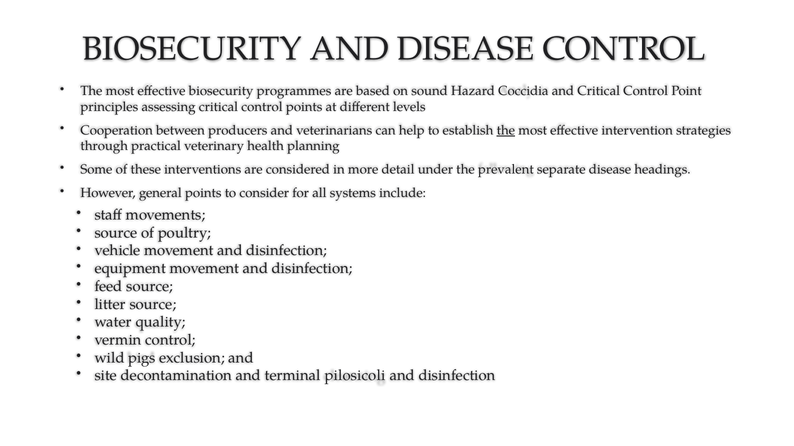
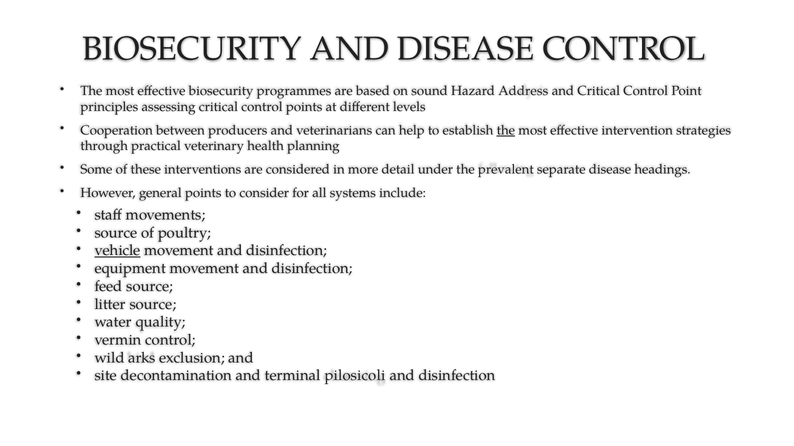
Coccidia: Coccidia -> Address
vehicle underline: none -> present
pigs: pigs -> arks
